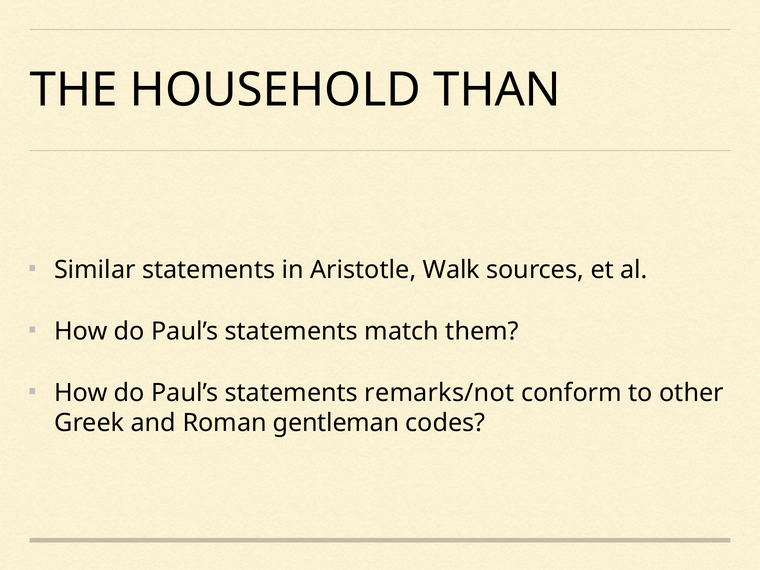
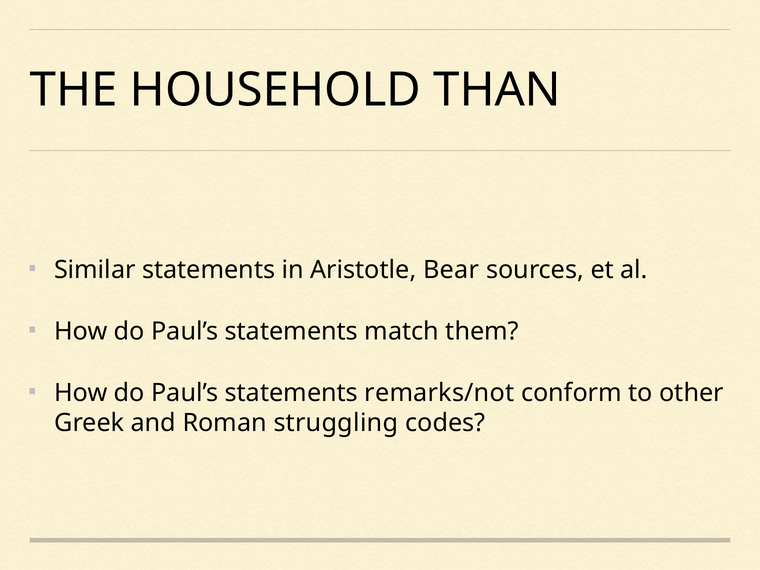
Walk: Walk -> Bear
gentleman: gentleman -> struggling
